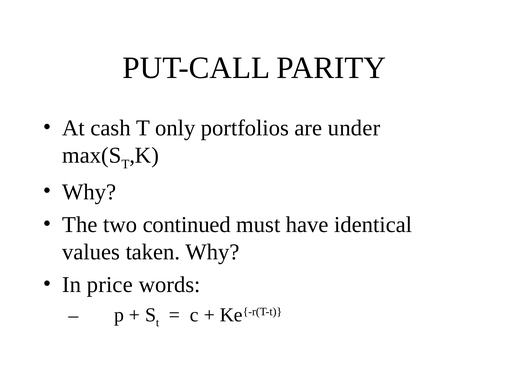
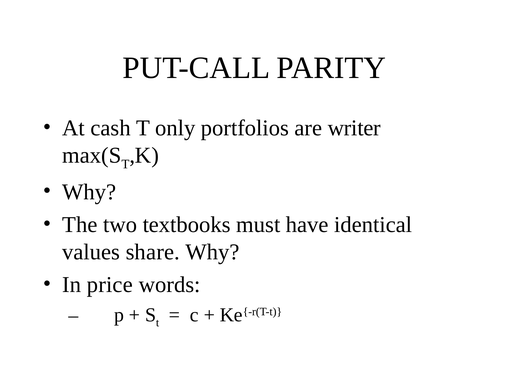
under: under -> writer
continued: continued -> textbooks
taken: taken -> share
